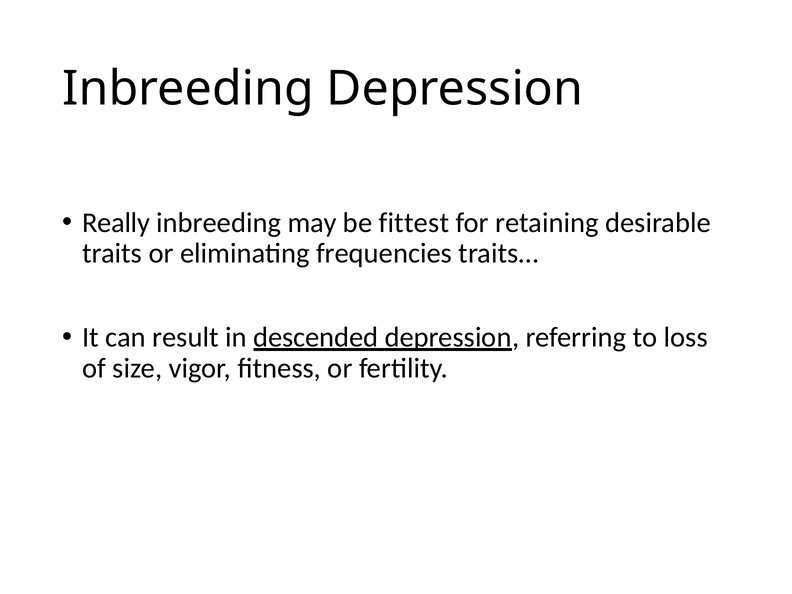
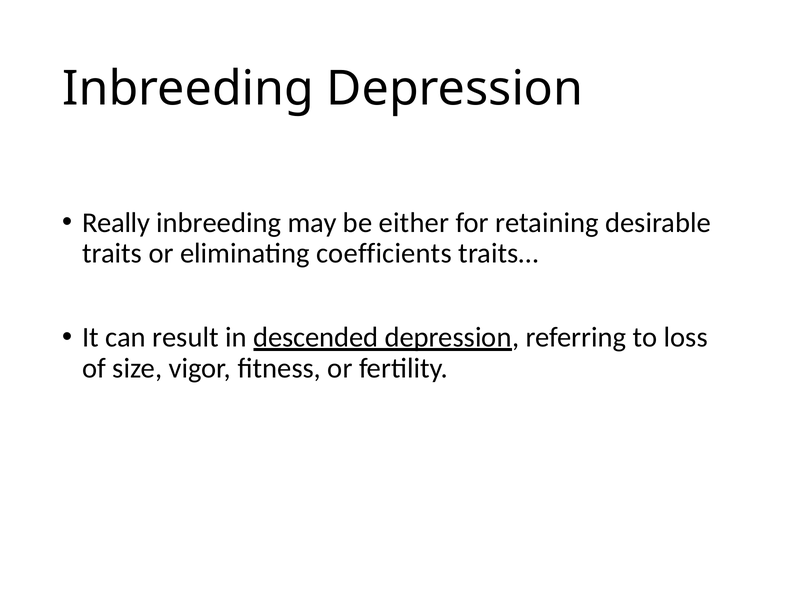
fittest: fittest -> either
frequencies: frequencies -> coefficients
